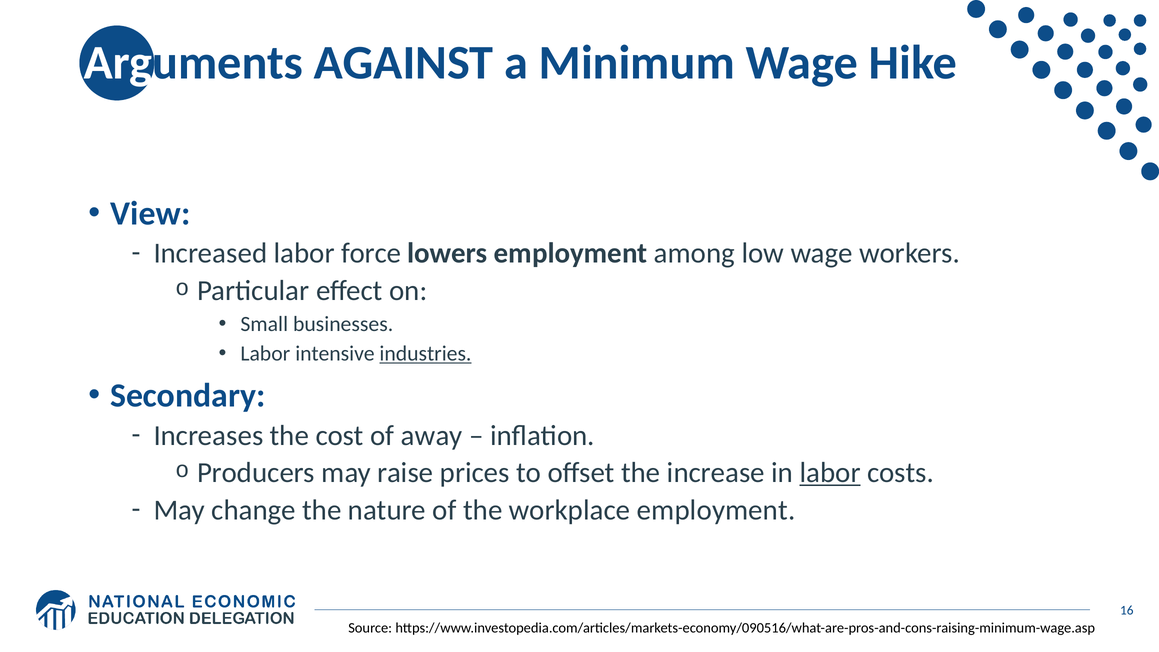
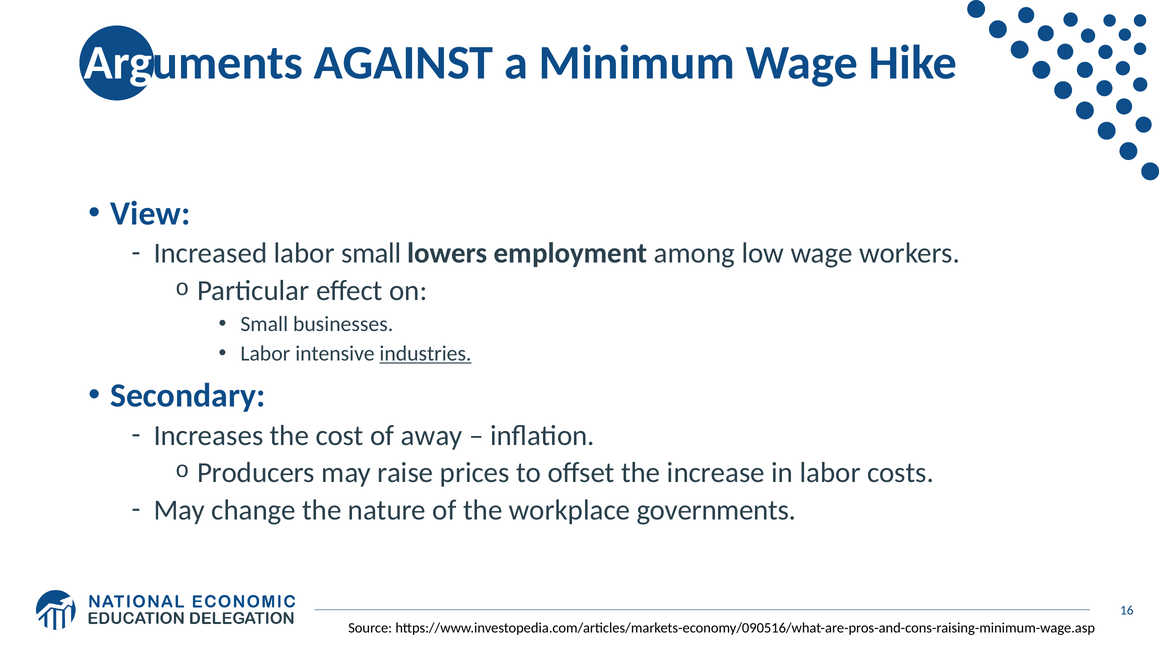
labor force: force -> small
labor at (830, 473) underline: present -> none
workplace employment: employment -> governments
